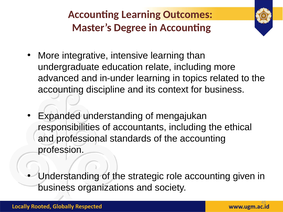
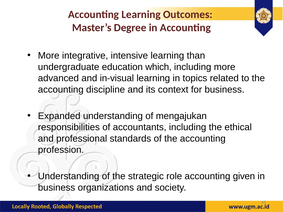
relate: relate -> which
in-under: in-under -> in-visual
